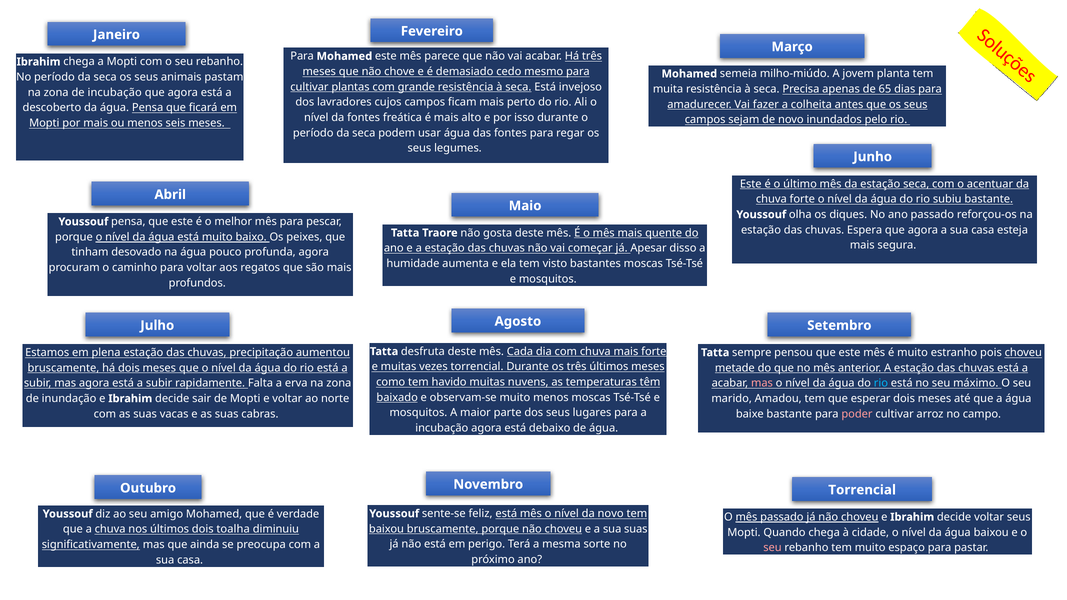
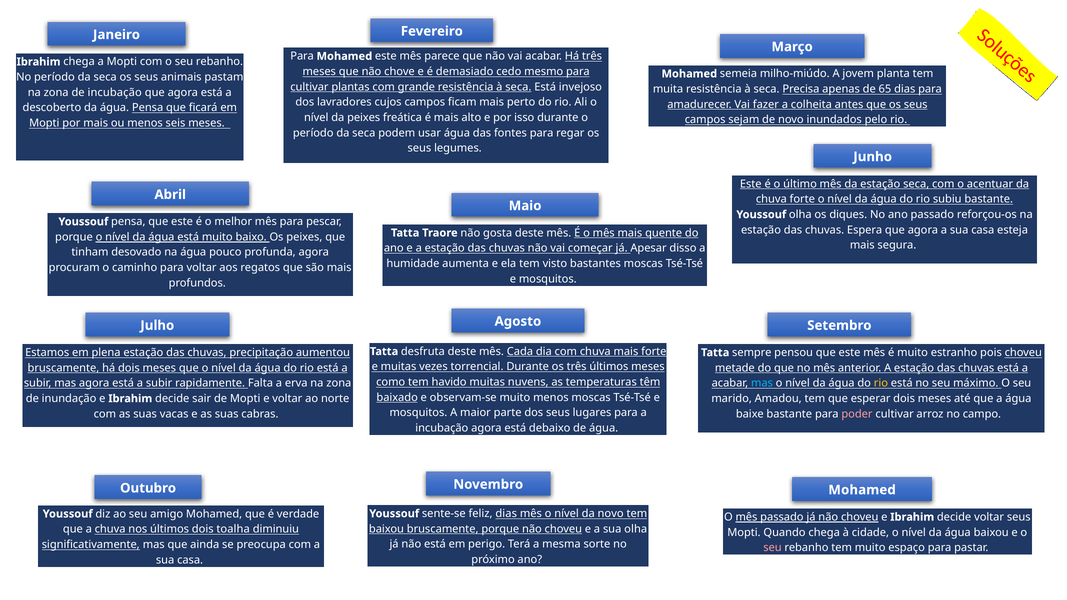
da fontes: fontes -> peixes
mas at (762, 383) colour: pink -> light blue
rio at (881, 383) colour: light blue -> yellow
Torrencial at (862, 490): Torrencial -> Mohamed
feliz está: está -> dias
sua suas: suas -> olha
